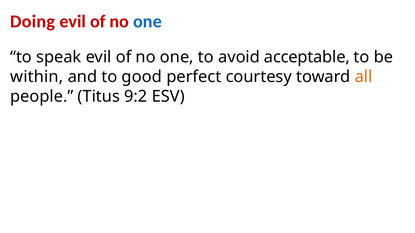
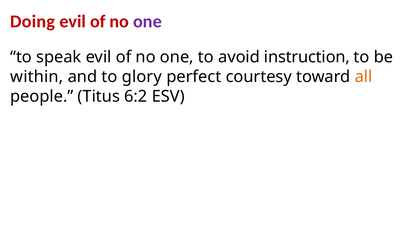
one at (147, 22) colour: blue -> purple
acceptable: acceptable -> instruction
good: good -> glory
9:2: 9:2 -> 6:2
